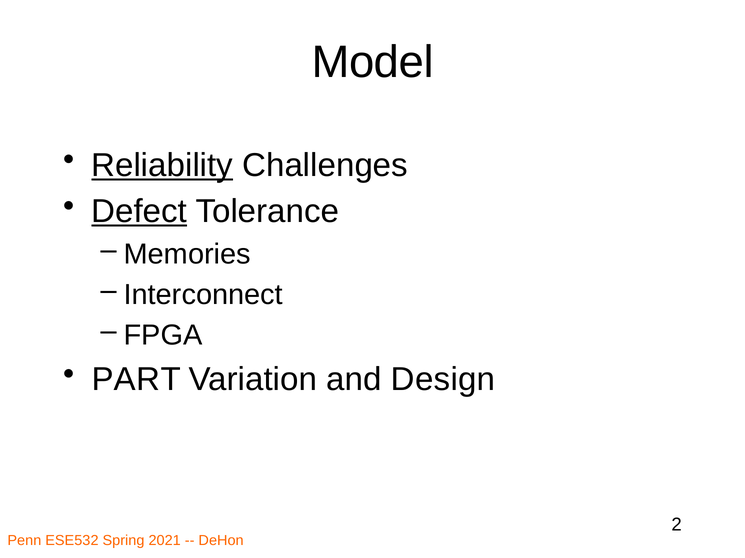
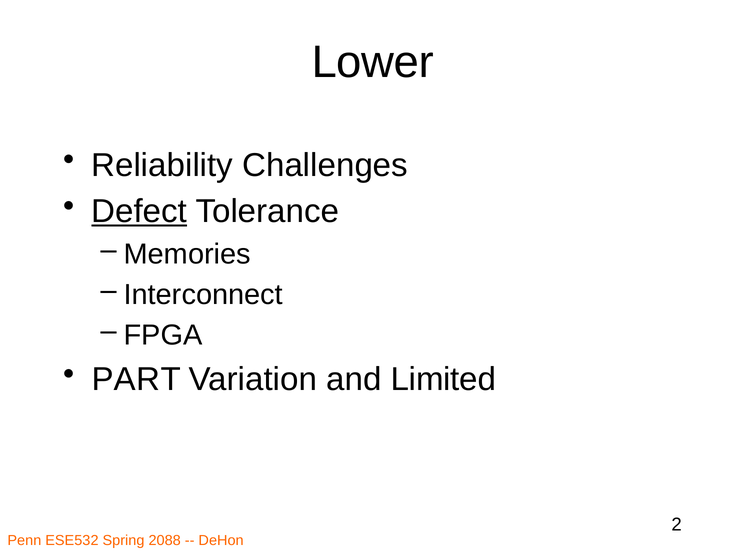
Model: Model -> Lower
Reliability underline: present -> none
Design: Design -> Limited
2021: 2021 -> 2088
